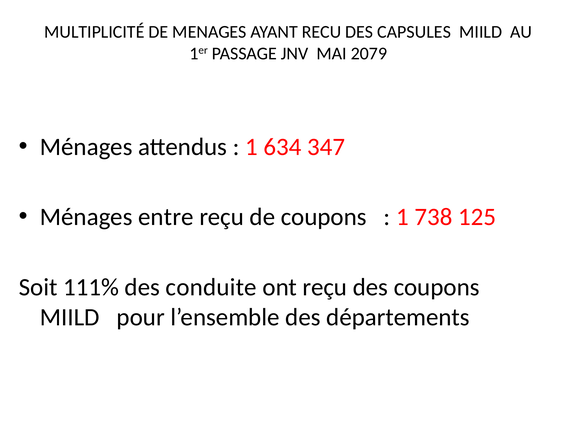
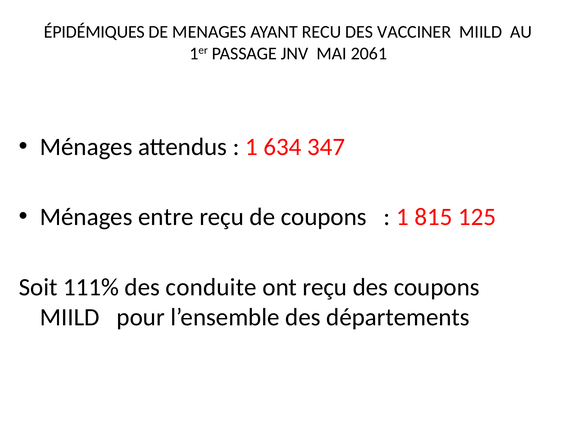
MULTIPLICITÉ: MULTIPLICITÉ -> ÉPIDÉMIQUES
CAPSULES: CAPSULES -> VACCINER
2079: 2079 -> 2061
738: 738 -> 815
